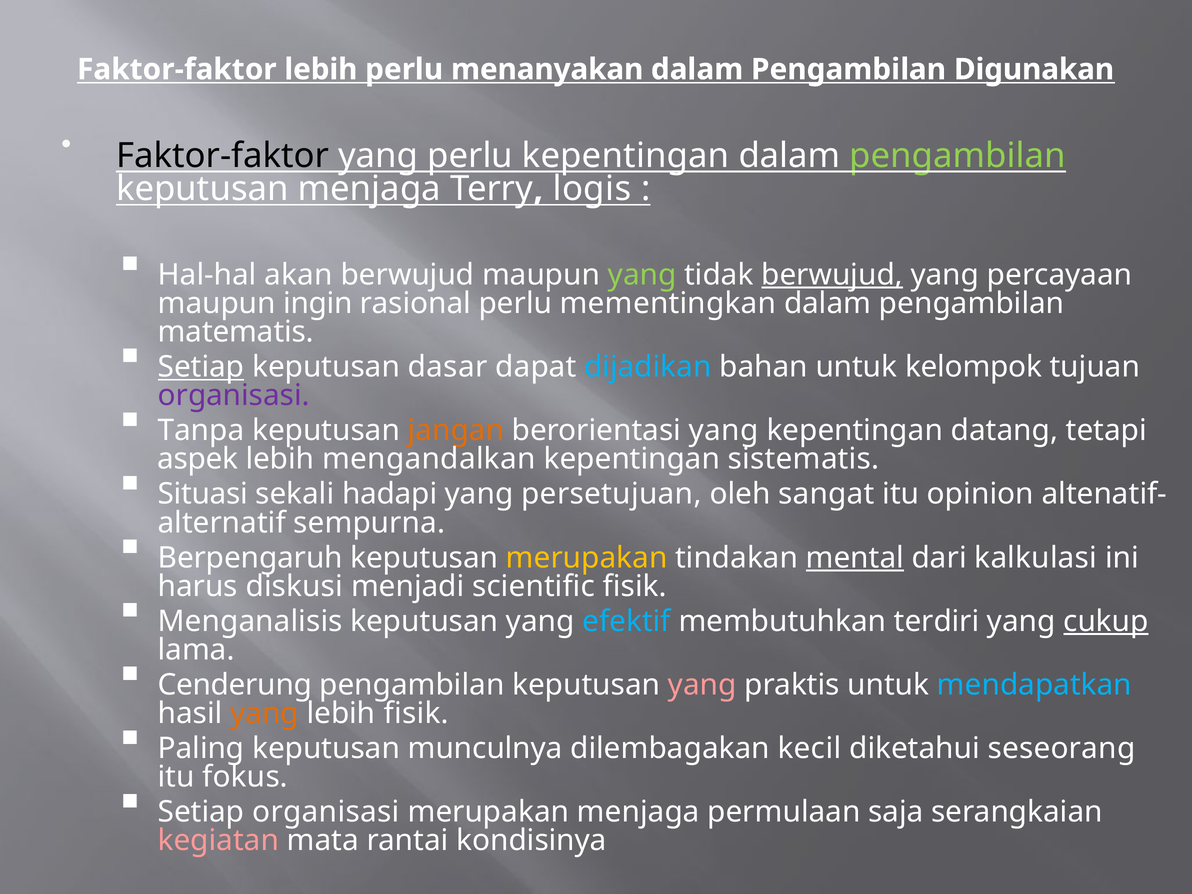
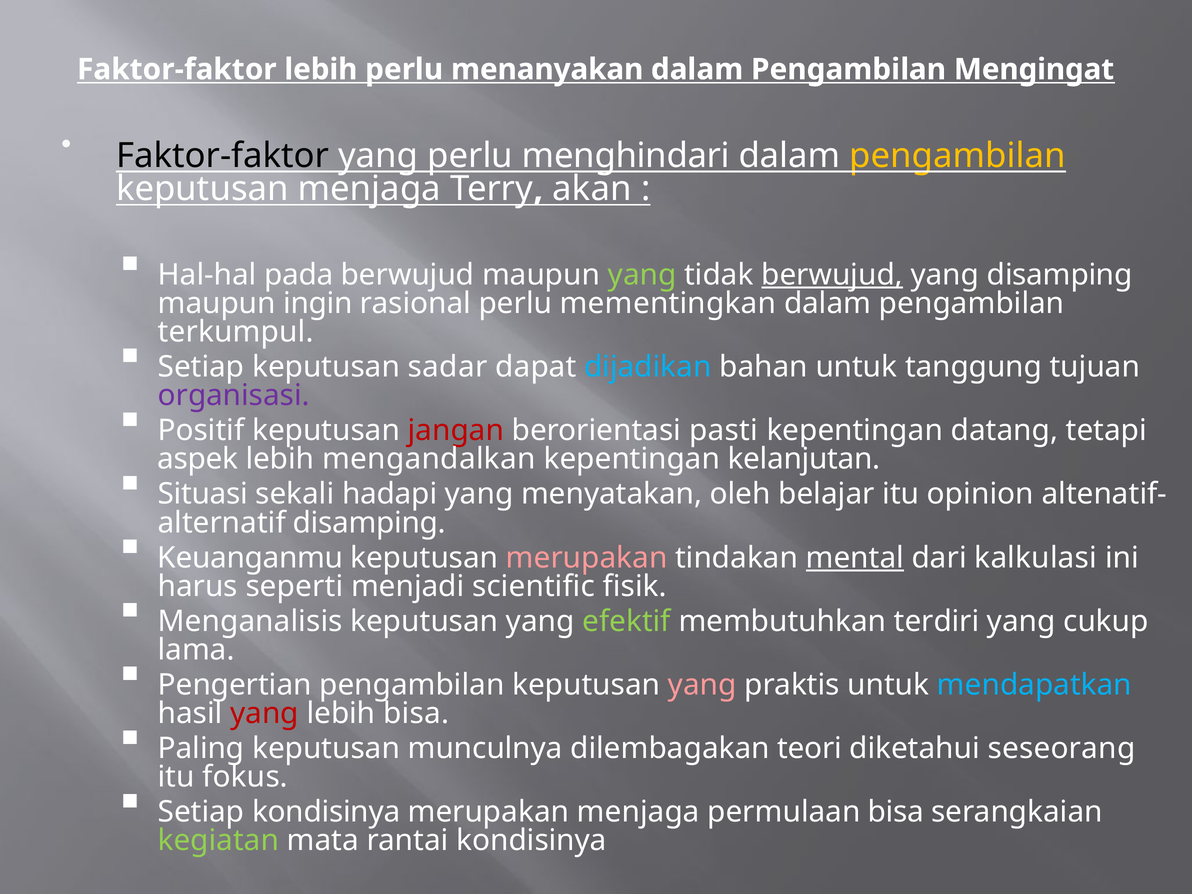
Digunakan: Digunakan -> Mengingat
perlu kepentingan: kepentingan -> menghindari
pengambilan at (958, 156) colour: light green -> yellow
logis: logis -> akan
akan: akan -> pada
yang percayaan: percayaan -> disamping
matematis: matematis -> terkumpul
Setiap at (201, 367) underline: present -> none
dasar: dasar -> sadar
kelompok: kelompok -> tanggung
Tanpa: Tanpa -> Positif
jangan colour: orange -> red
berorientasi yang: yang -> pasti
sistematis: sistematis -> kelanjutan
persetujuan: persetujuan -> menyatakan
sangat: sangat -> belajar
sempurna at (369, 523): sempurna -> disamping
Berpengaruh: Berpengaruh -> Keuanganmu
merupakan at (587, 558) colour: yellow -> pink
diskusi: diskusi -> seperti
efektif colour: light blue -> light green
cukup underline: present -> none
Cenderung: Cenderung -> Pengertian
yang at (265, 713) colour: orange -> red
lebih fisik: fisik -> bisa
kecil: kecil -> teori
Setiap organisasi: organisasi -> kondisinya
permulaan saja: saja -> bisa
kegiatan colour: pink -> light green
